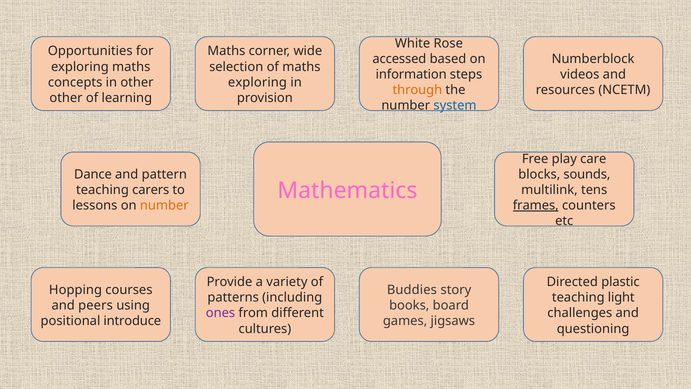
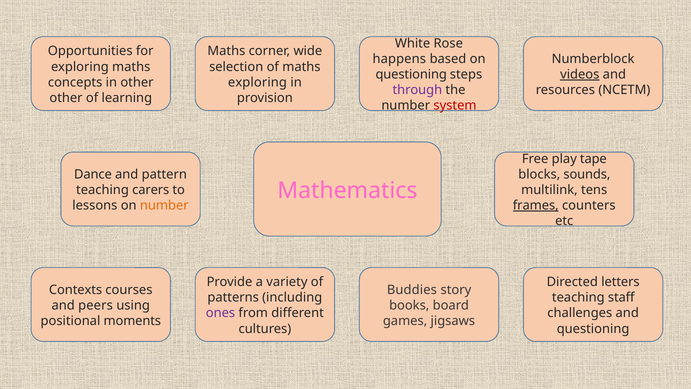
accessed: accessed -> happens
information at (411, 74): information -> questioning
videos underline: none -> present
through colour: orange -> purple
system colour: blue -> red
care: care -> tape
plastic: plastic -> letters
Hopping: Hopping -> Contexts
light: light -> staff
introduce: introduce -> moments
